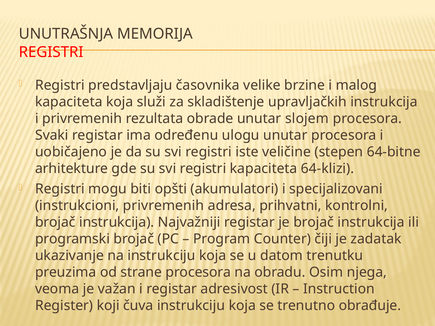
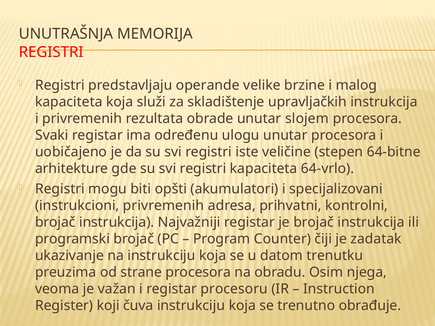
časovnika: časovnika -> operande
64-klizi: 64-klizi -> 64-vrlo
adresivost: adresivost -> procesoru
